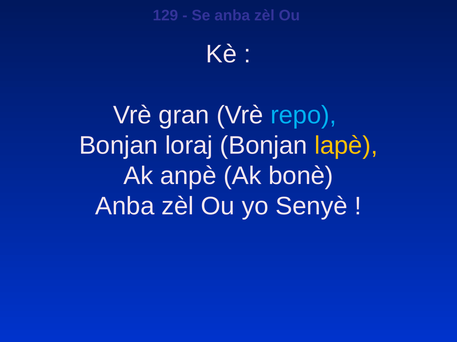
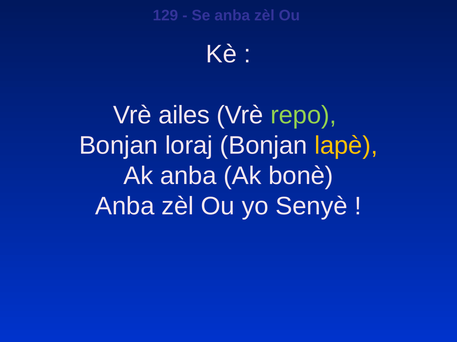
gran: gran -> ailes
repo colour: light blue -> light green
Ak anpè: anpè -> anba
